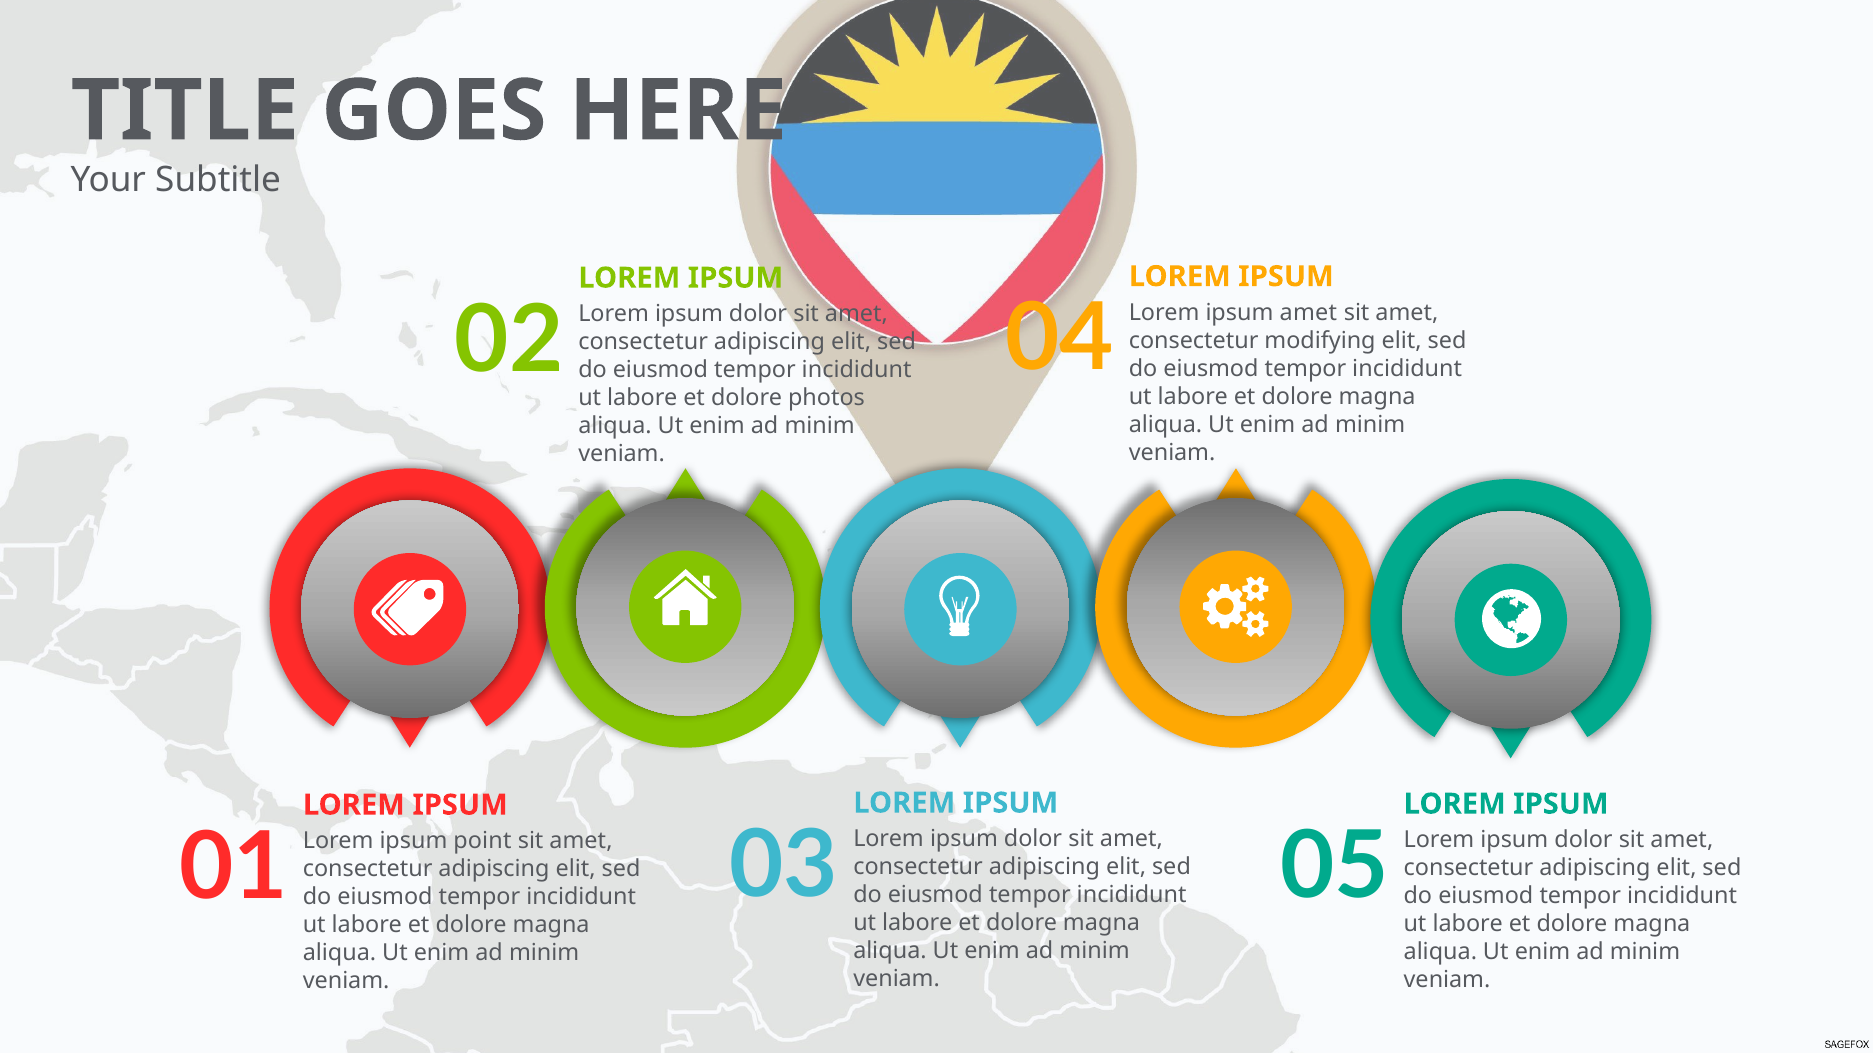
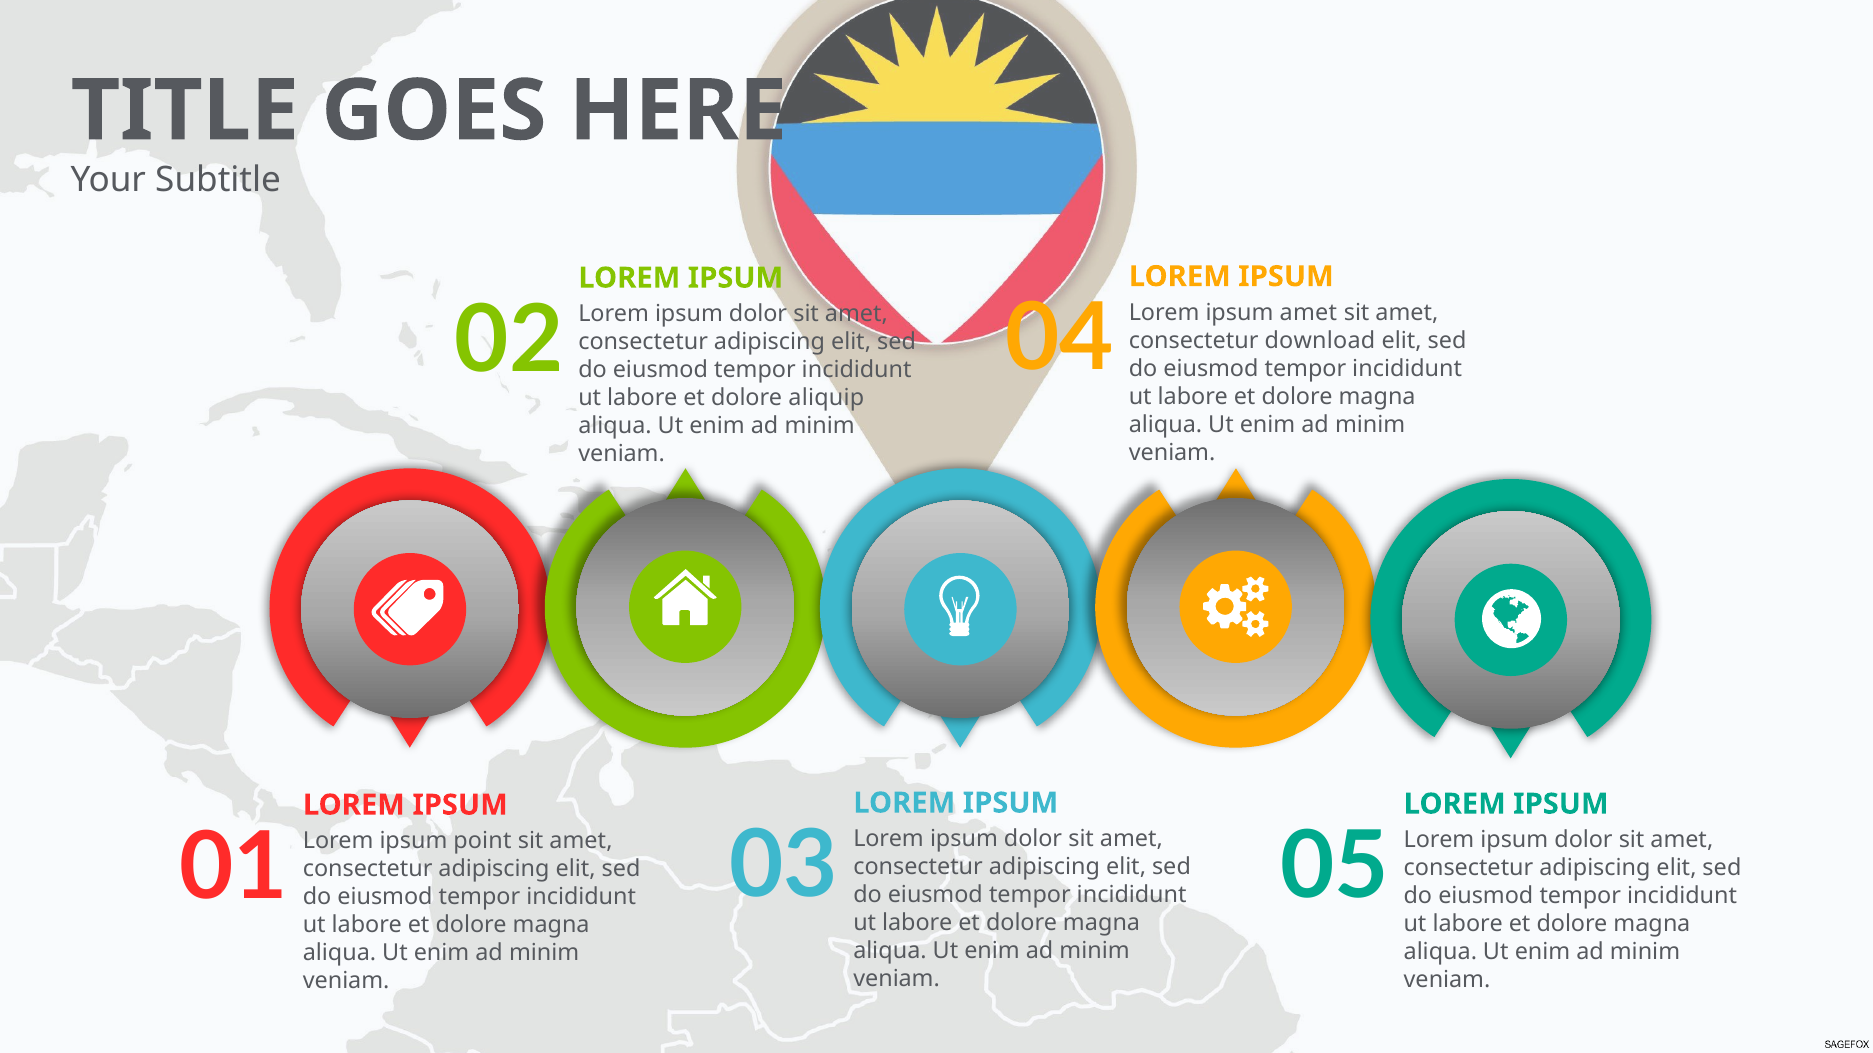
modifying: modifying -> download
photos: photos -> aliquip
